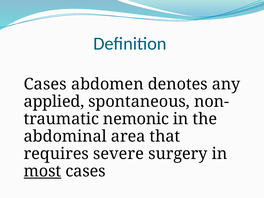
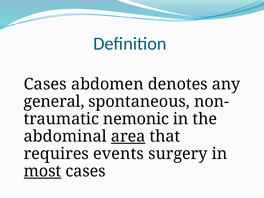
applied: applied -> general
area underline: none -> present
severe: severe -> events
